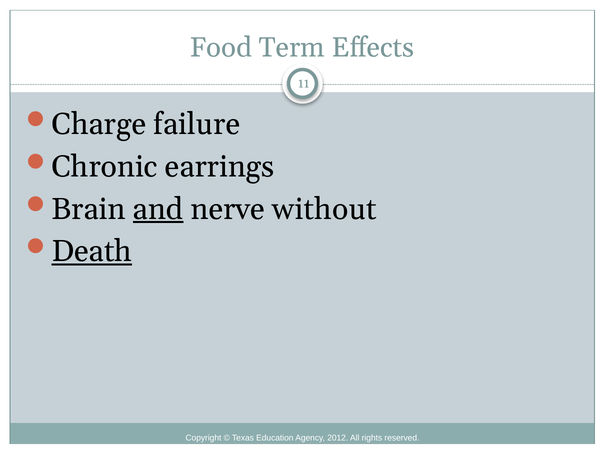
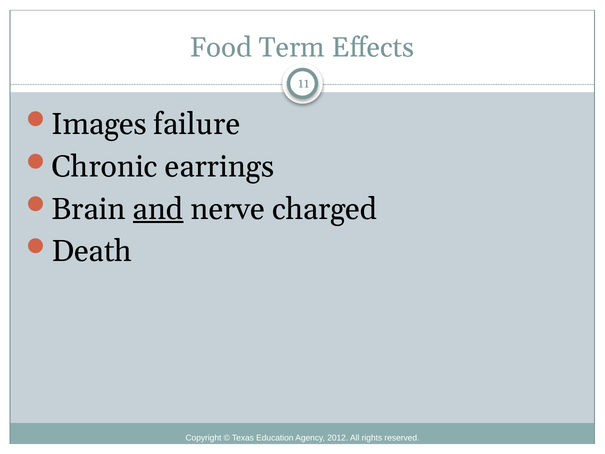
Charge: Charge -> Images
without: without -> charged
Death underline: present -> none
